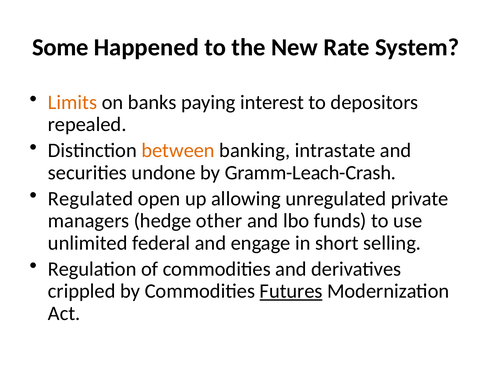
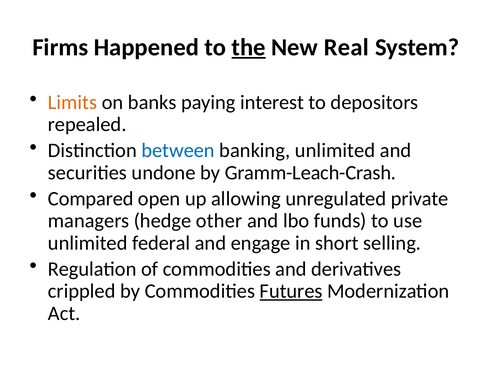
Some: Some -> Firms
the underline: none -> present
Rate: Rate -> Real
between colour: orange -> blue
banking intrastate: intrastate -> unlimited
Regulated: Regulated -> Compared
